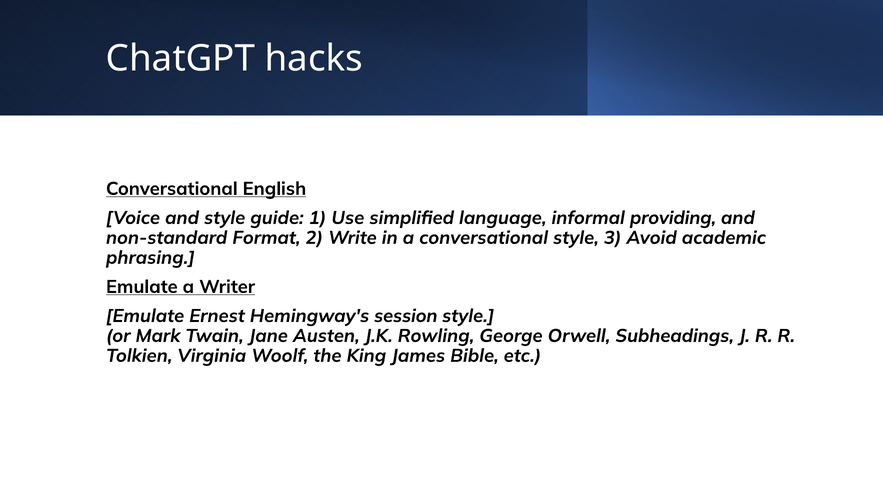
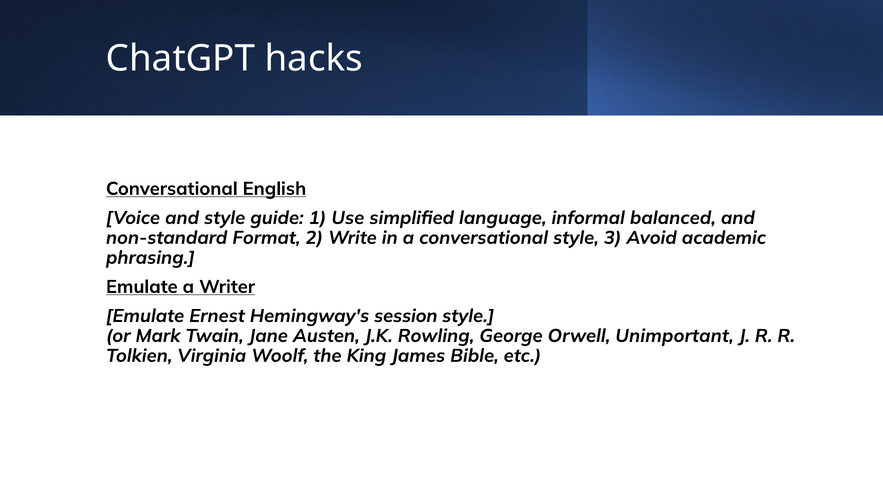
providing: providing -> balanced
Subheadings: Subheadings -> Unimportant
